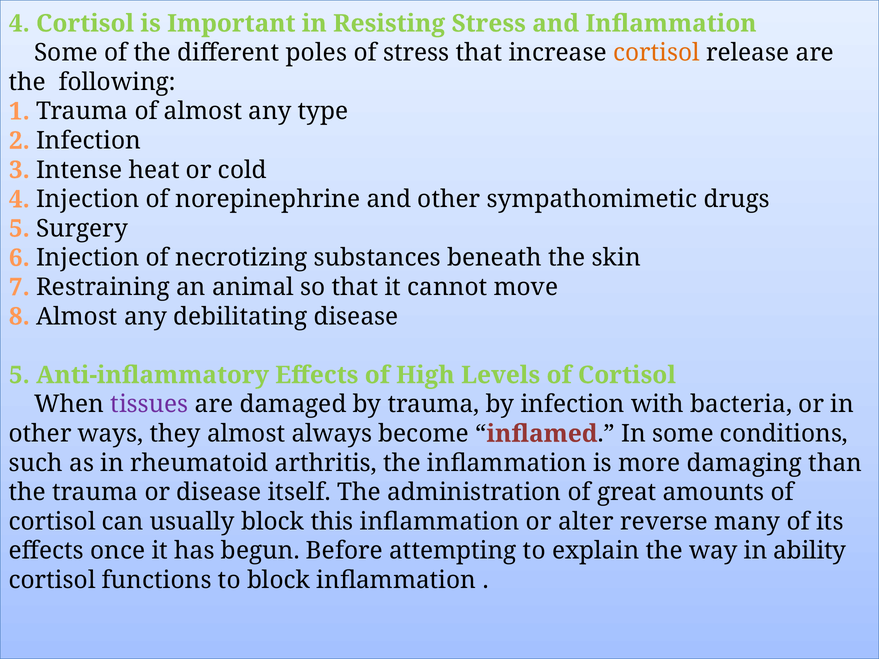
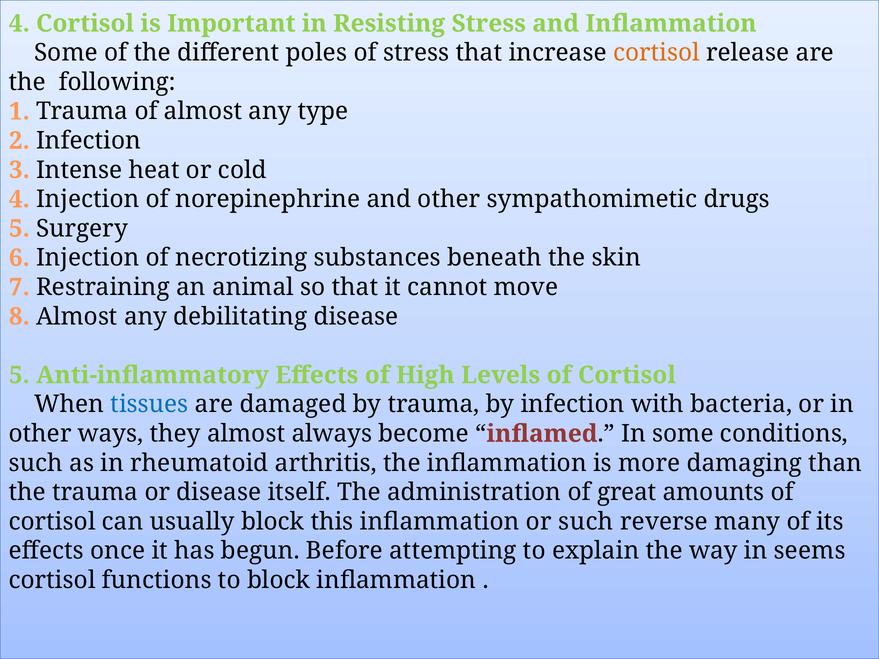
tissues colour: purple -> blue
or alter: alter -> such
ability: ability -> seems
